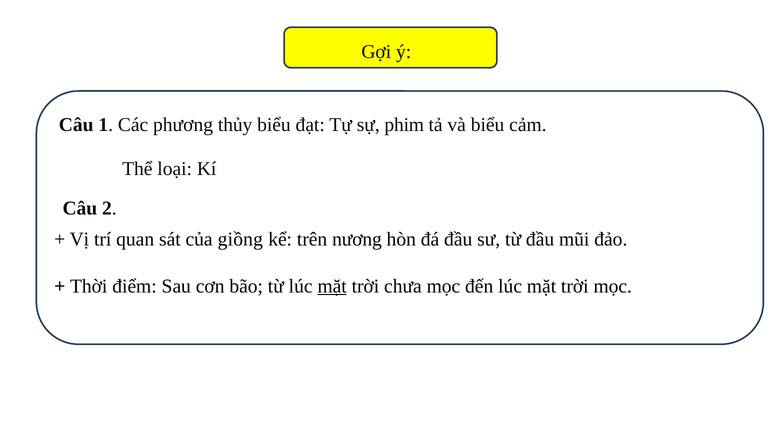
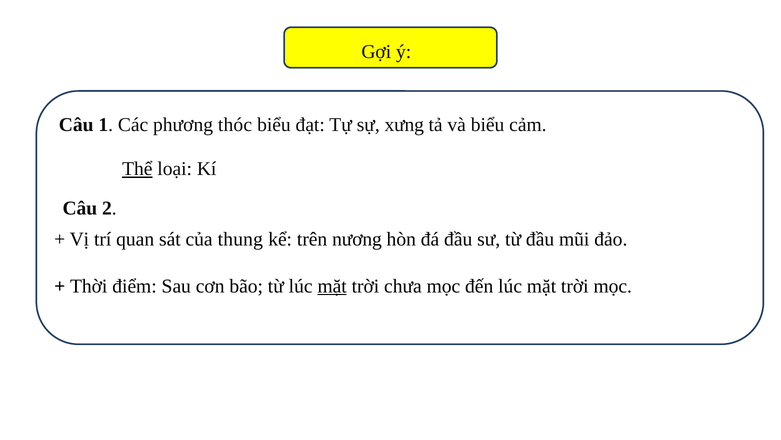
thủy: thủy -> thóc
phim: phim -> xưng
Thể underline: none -> present
giồng: giồng -> thung
